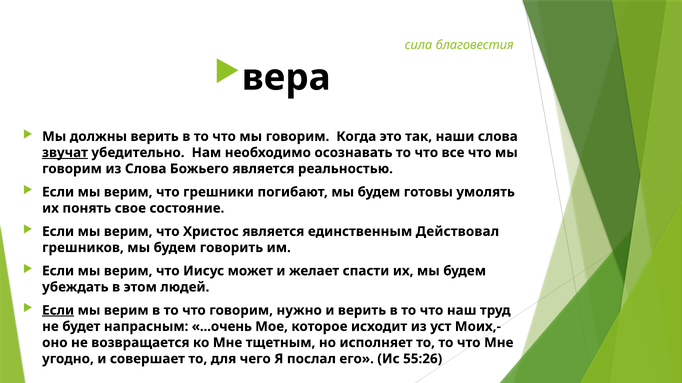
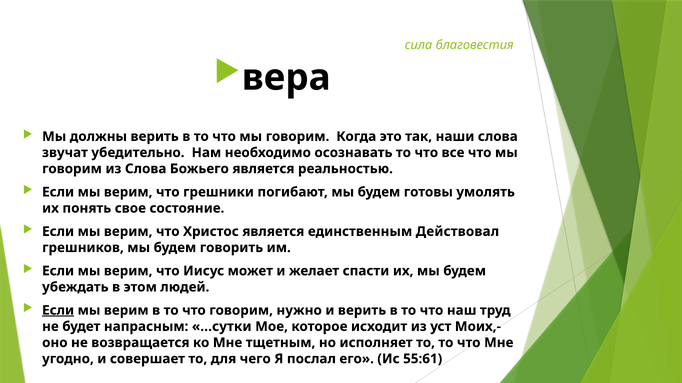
звучат underline: present -> none
...очень: ...очень -> ...сутки
55:26: 55:26 -> 55:61
